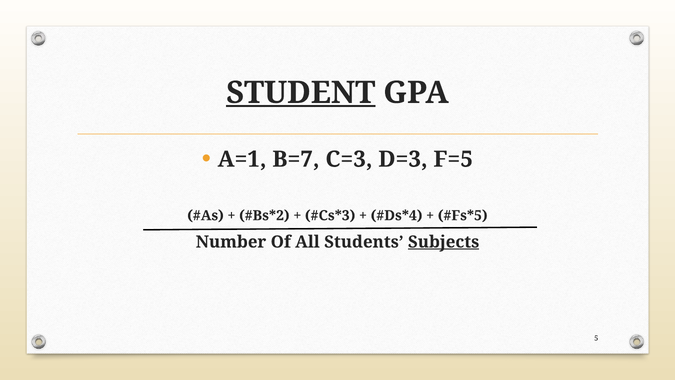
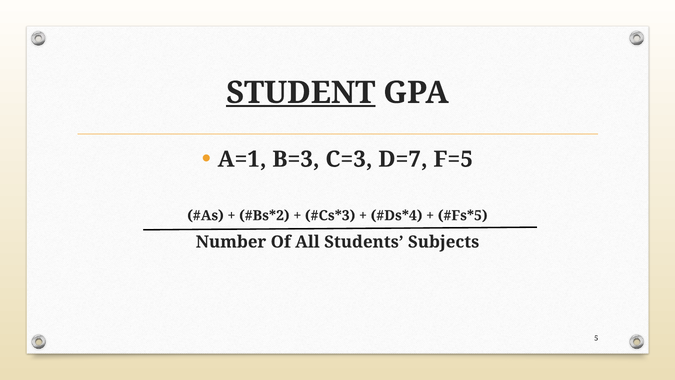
B=7: B=7 -> B=3
D=3: D=3 -> D=7
Subjects underline: present -> none
